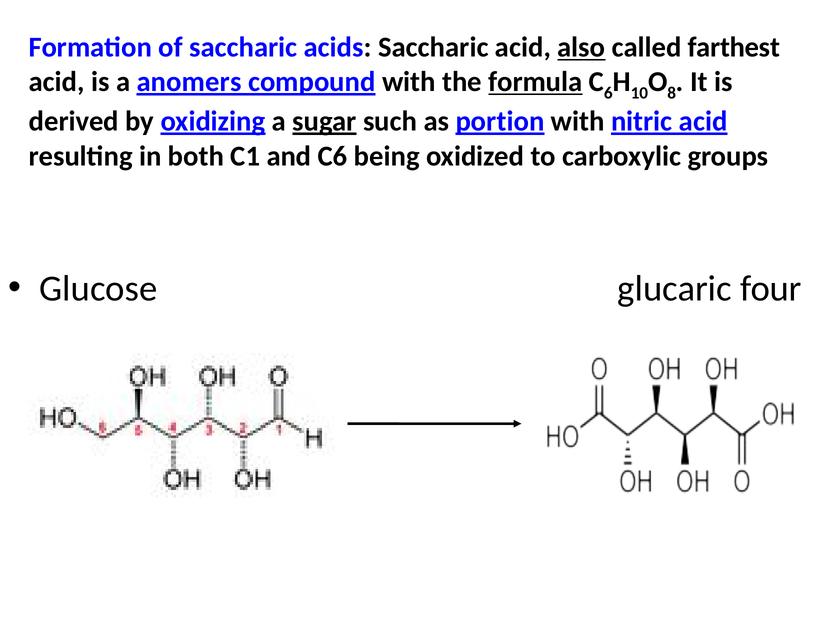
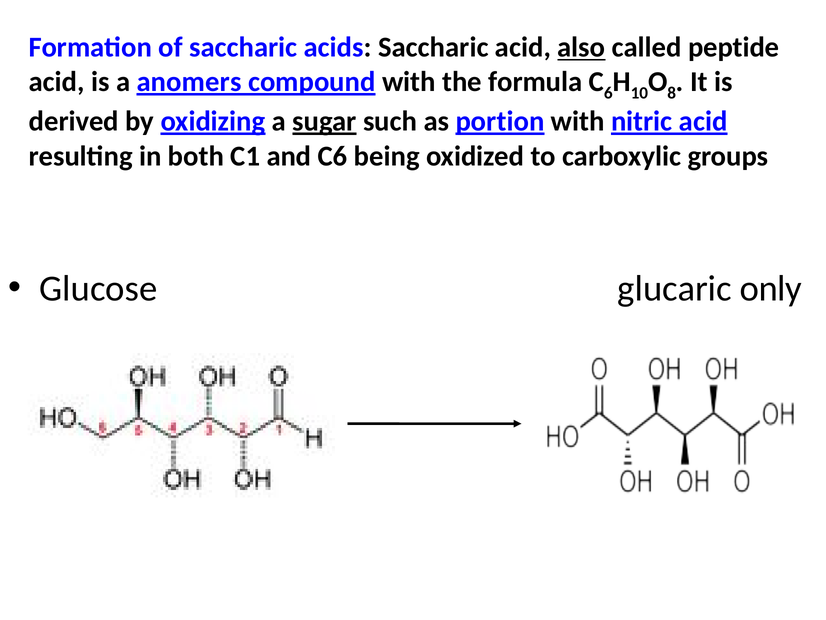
farthest: farthest -> peptide
formula underline: present -> none
four: four -> only
